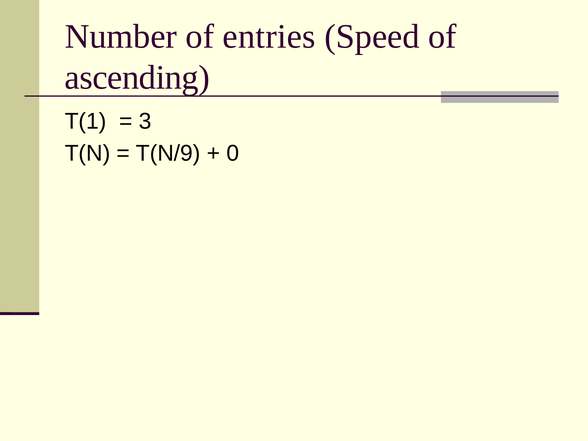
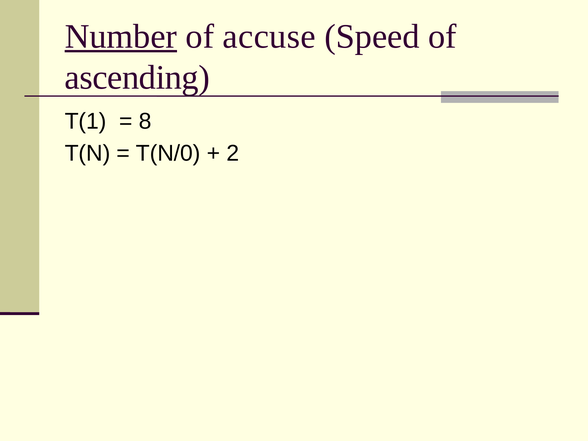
Number underline: none -> present
entries: entries -> accuse
3: 3 -> 8
T(N/9: T(N/9 -> T(N/0
0: 0 -> 2
